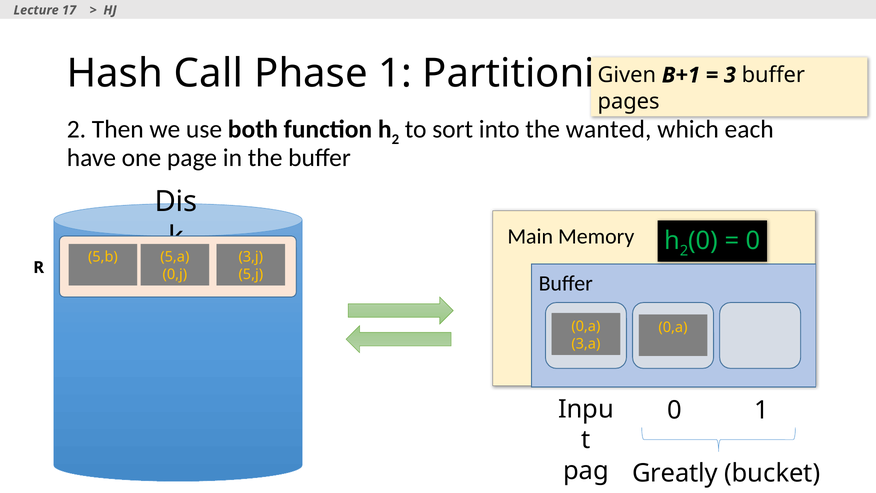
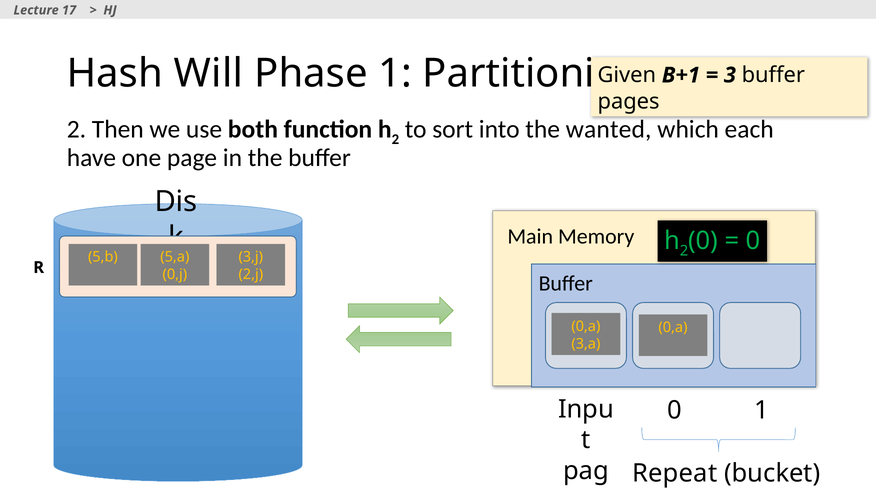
Call: Call -> Will
5,j: 5,j -> 2,j
Greatly: Greatly -> Repeat
